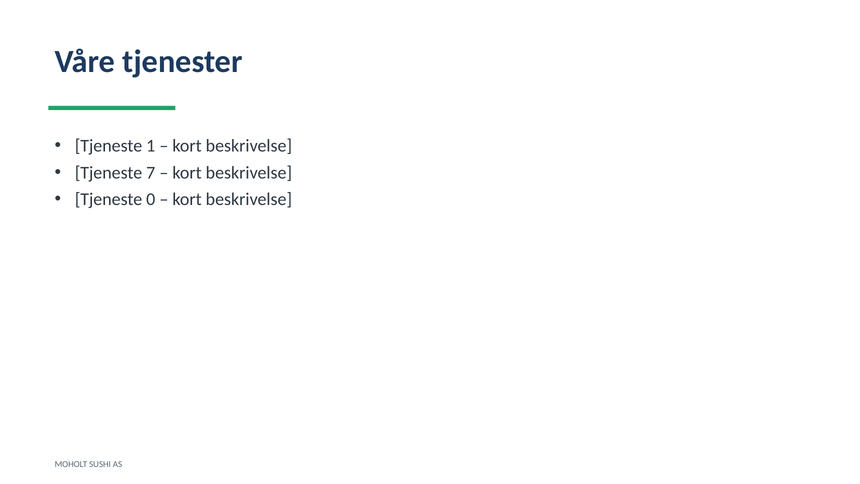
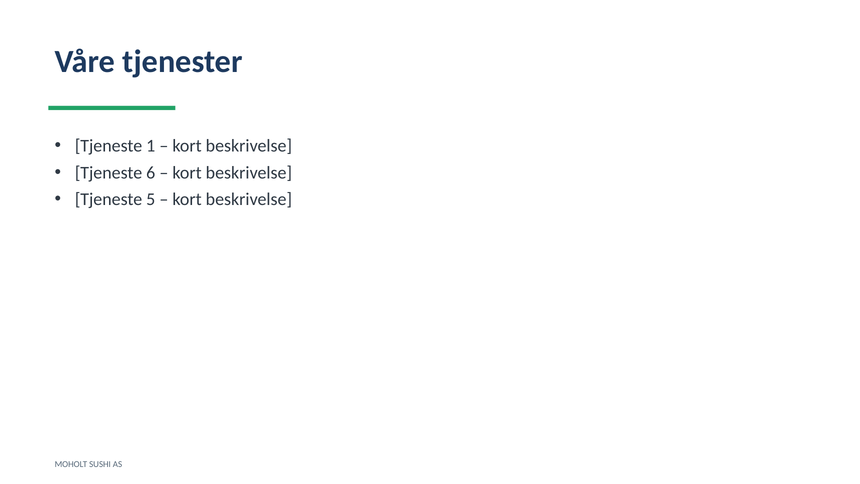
7: 7 -> 6
0: 0 -> 5
